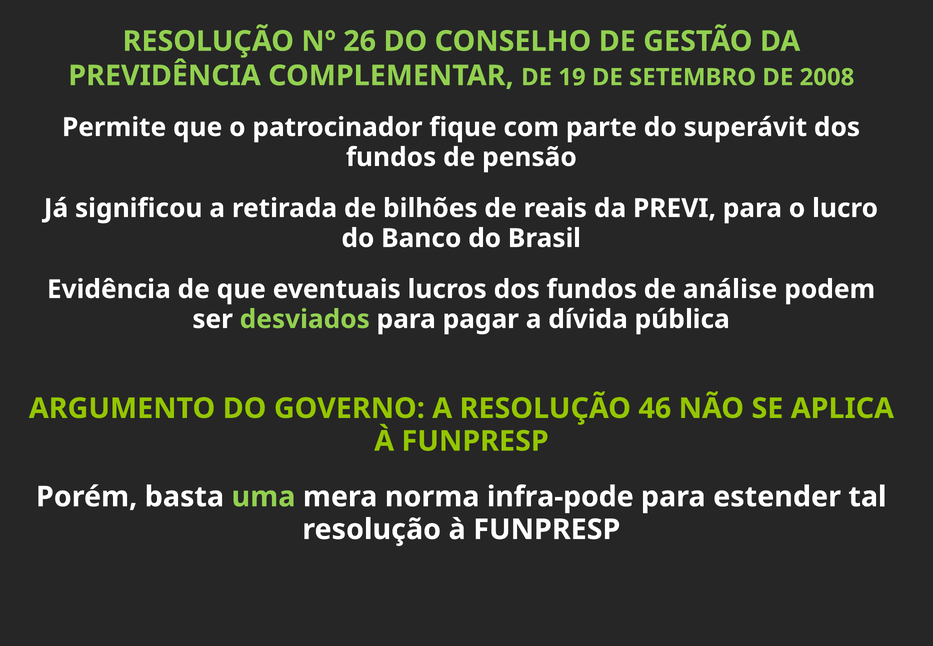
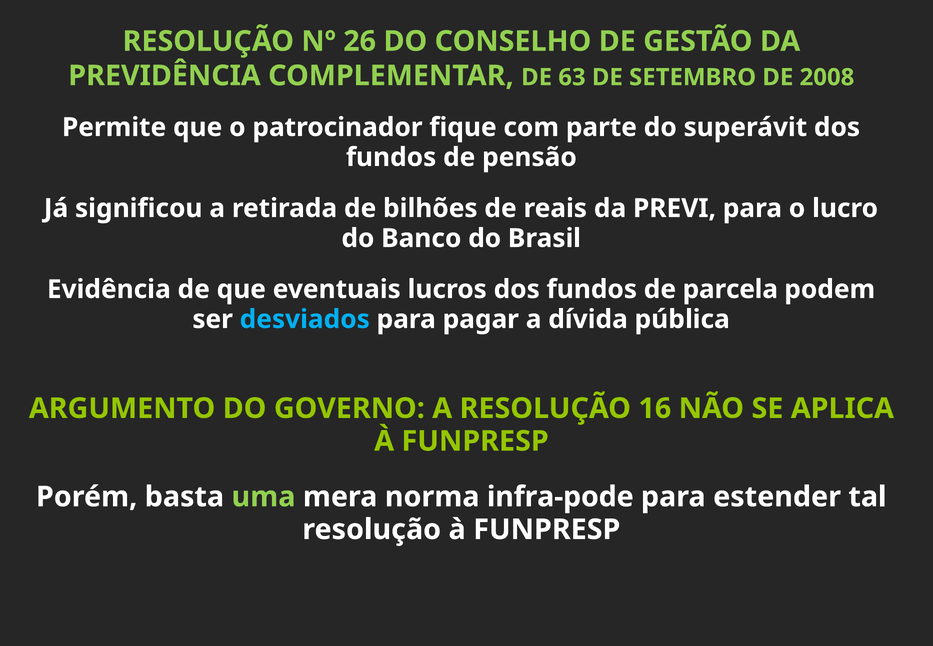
19: 19 -> 63
análise: análise -> parcela
desviados colour: light green -> light blue
46: 46 -> 16
